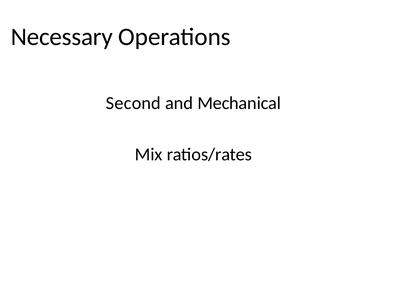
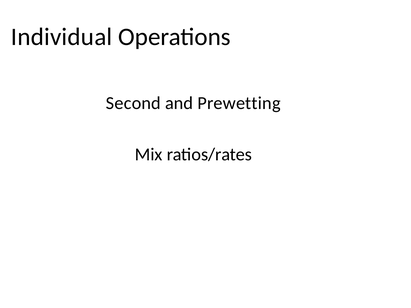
Necessary: Necessary -> Individual
Mechanical: Mechanical -> Prewetting
